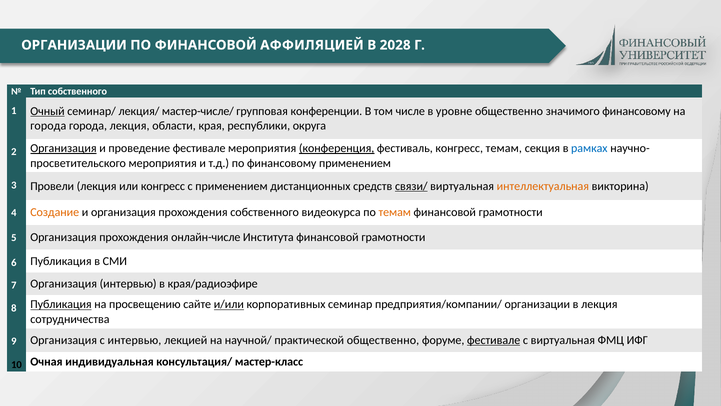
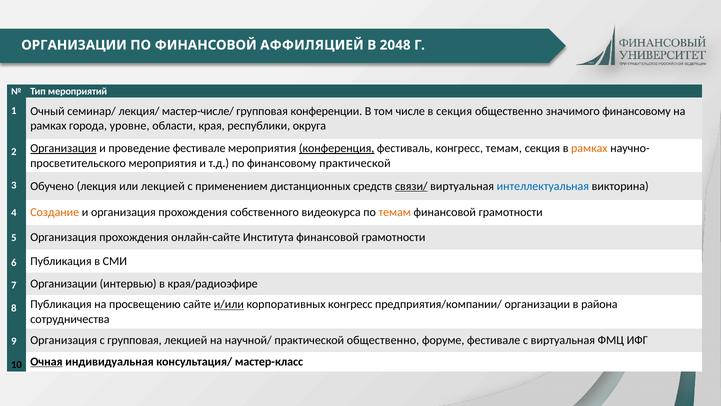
2028: 2028 -> 2048
Тип собственного: собственного -> мероприятий
Очный underline: present -> none
в уровне: уровне -> секция
города at (48, 126): города -> рамках
города лекция: лекция -> уровне
рамках at (589, 148) colour: blue -> orange
финансовому применением: применением -> практической
Провели: Провели -> Обучено
или конгресс: конгресс -> лекцией
интеллектуальная colour: orange -> blue
онлайн-числе: онлайн-числе -> онлайн-сайте
7 Организация: Организация -> Организации
Публикация at (61, 304) underline: present -> none
корпоративных семинар: семинар -> конгресс
в лекция: лекция -> района
с интервью: интервью -> групповая
фестивале at (494, 340) underline: present -> none
Очная underline: none -> present
